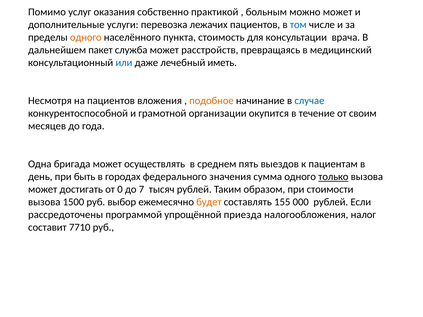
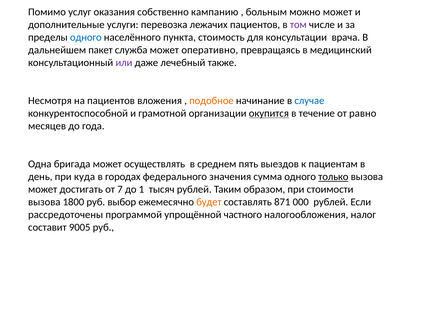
практикой: практикой -> кампанию
том colour: blue -> purple
одного at (86, 37) colour: orange -> blue
расстройств: расстройств -> оперативно
или colour: blue -> purple
иметь: иметь -> также
окупится underline: none -> present
своим: своим -> равно
быть: быть -> куда
0: 0 -> 7
7: 7 -> 1
1500: 1500 -> 1800
155: 155 -> 871
приезда: приезда -> частного
7710: 7710 -> 9005
